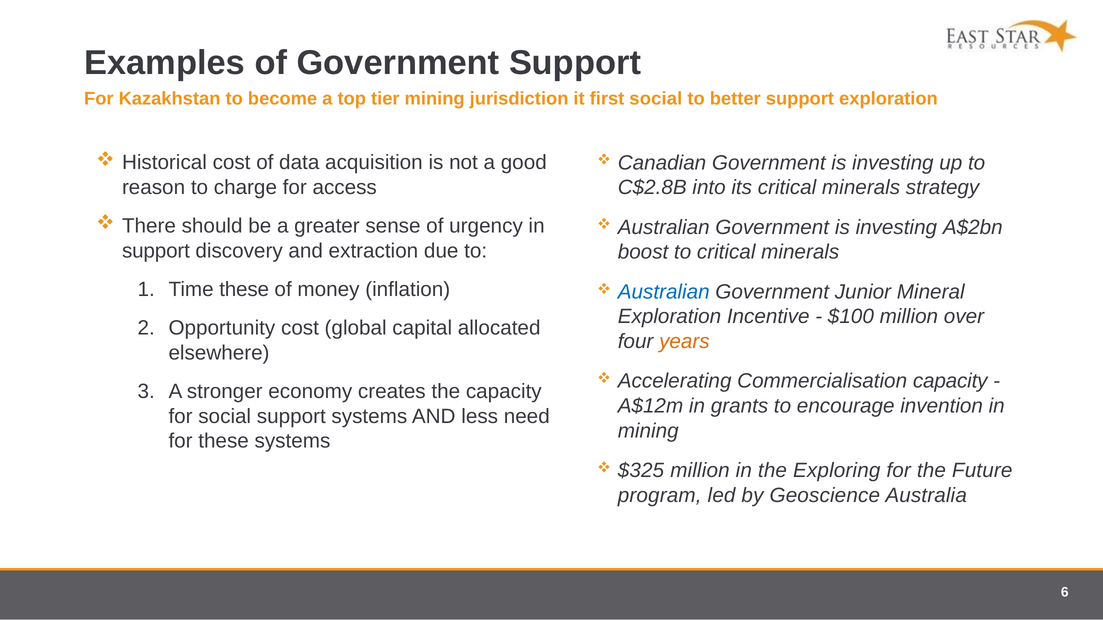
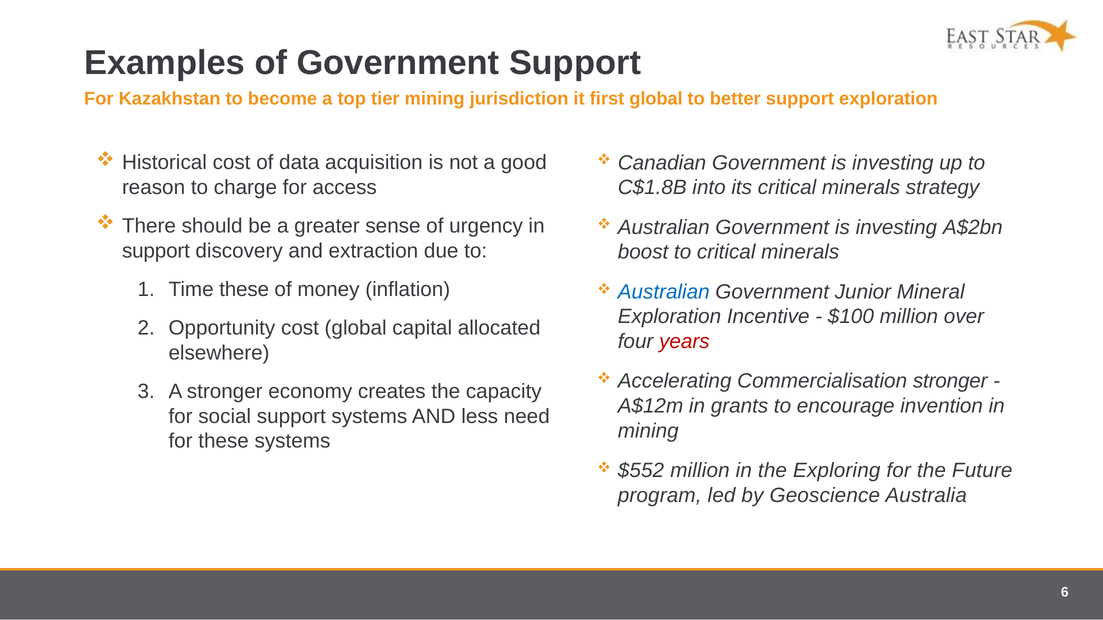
first social: social -> global
C$2.8B: C$2.8B -> C$1.8B
years colour: orange -> red
Commercialisation capacity: capacity -> stronger
$325: $325 -> $552
